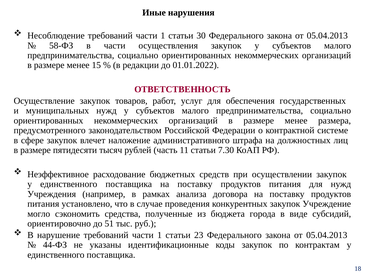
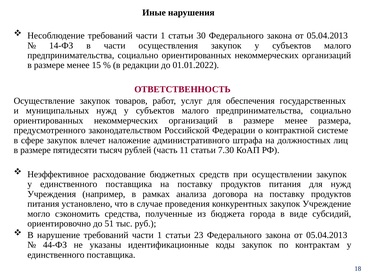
58-ФЗ: 58-ФЗ -> 14-ФЗ
